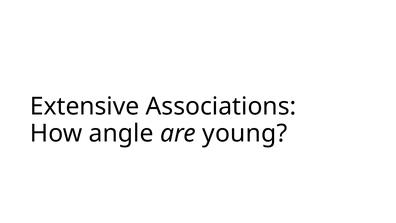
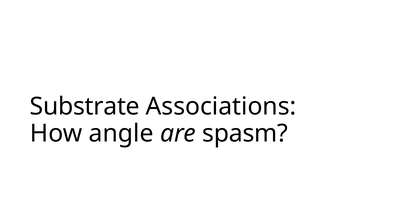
Extensive: Extensive -> Substrate
young: young -> spasm
